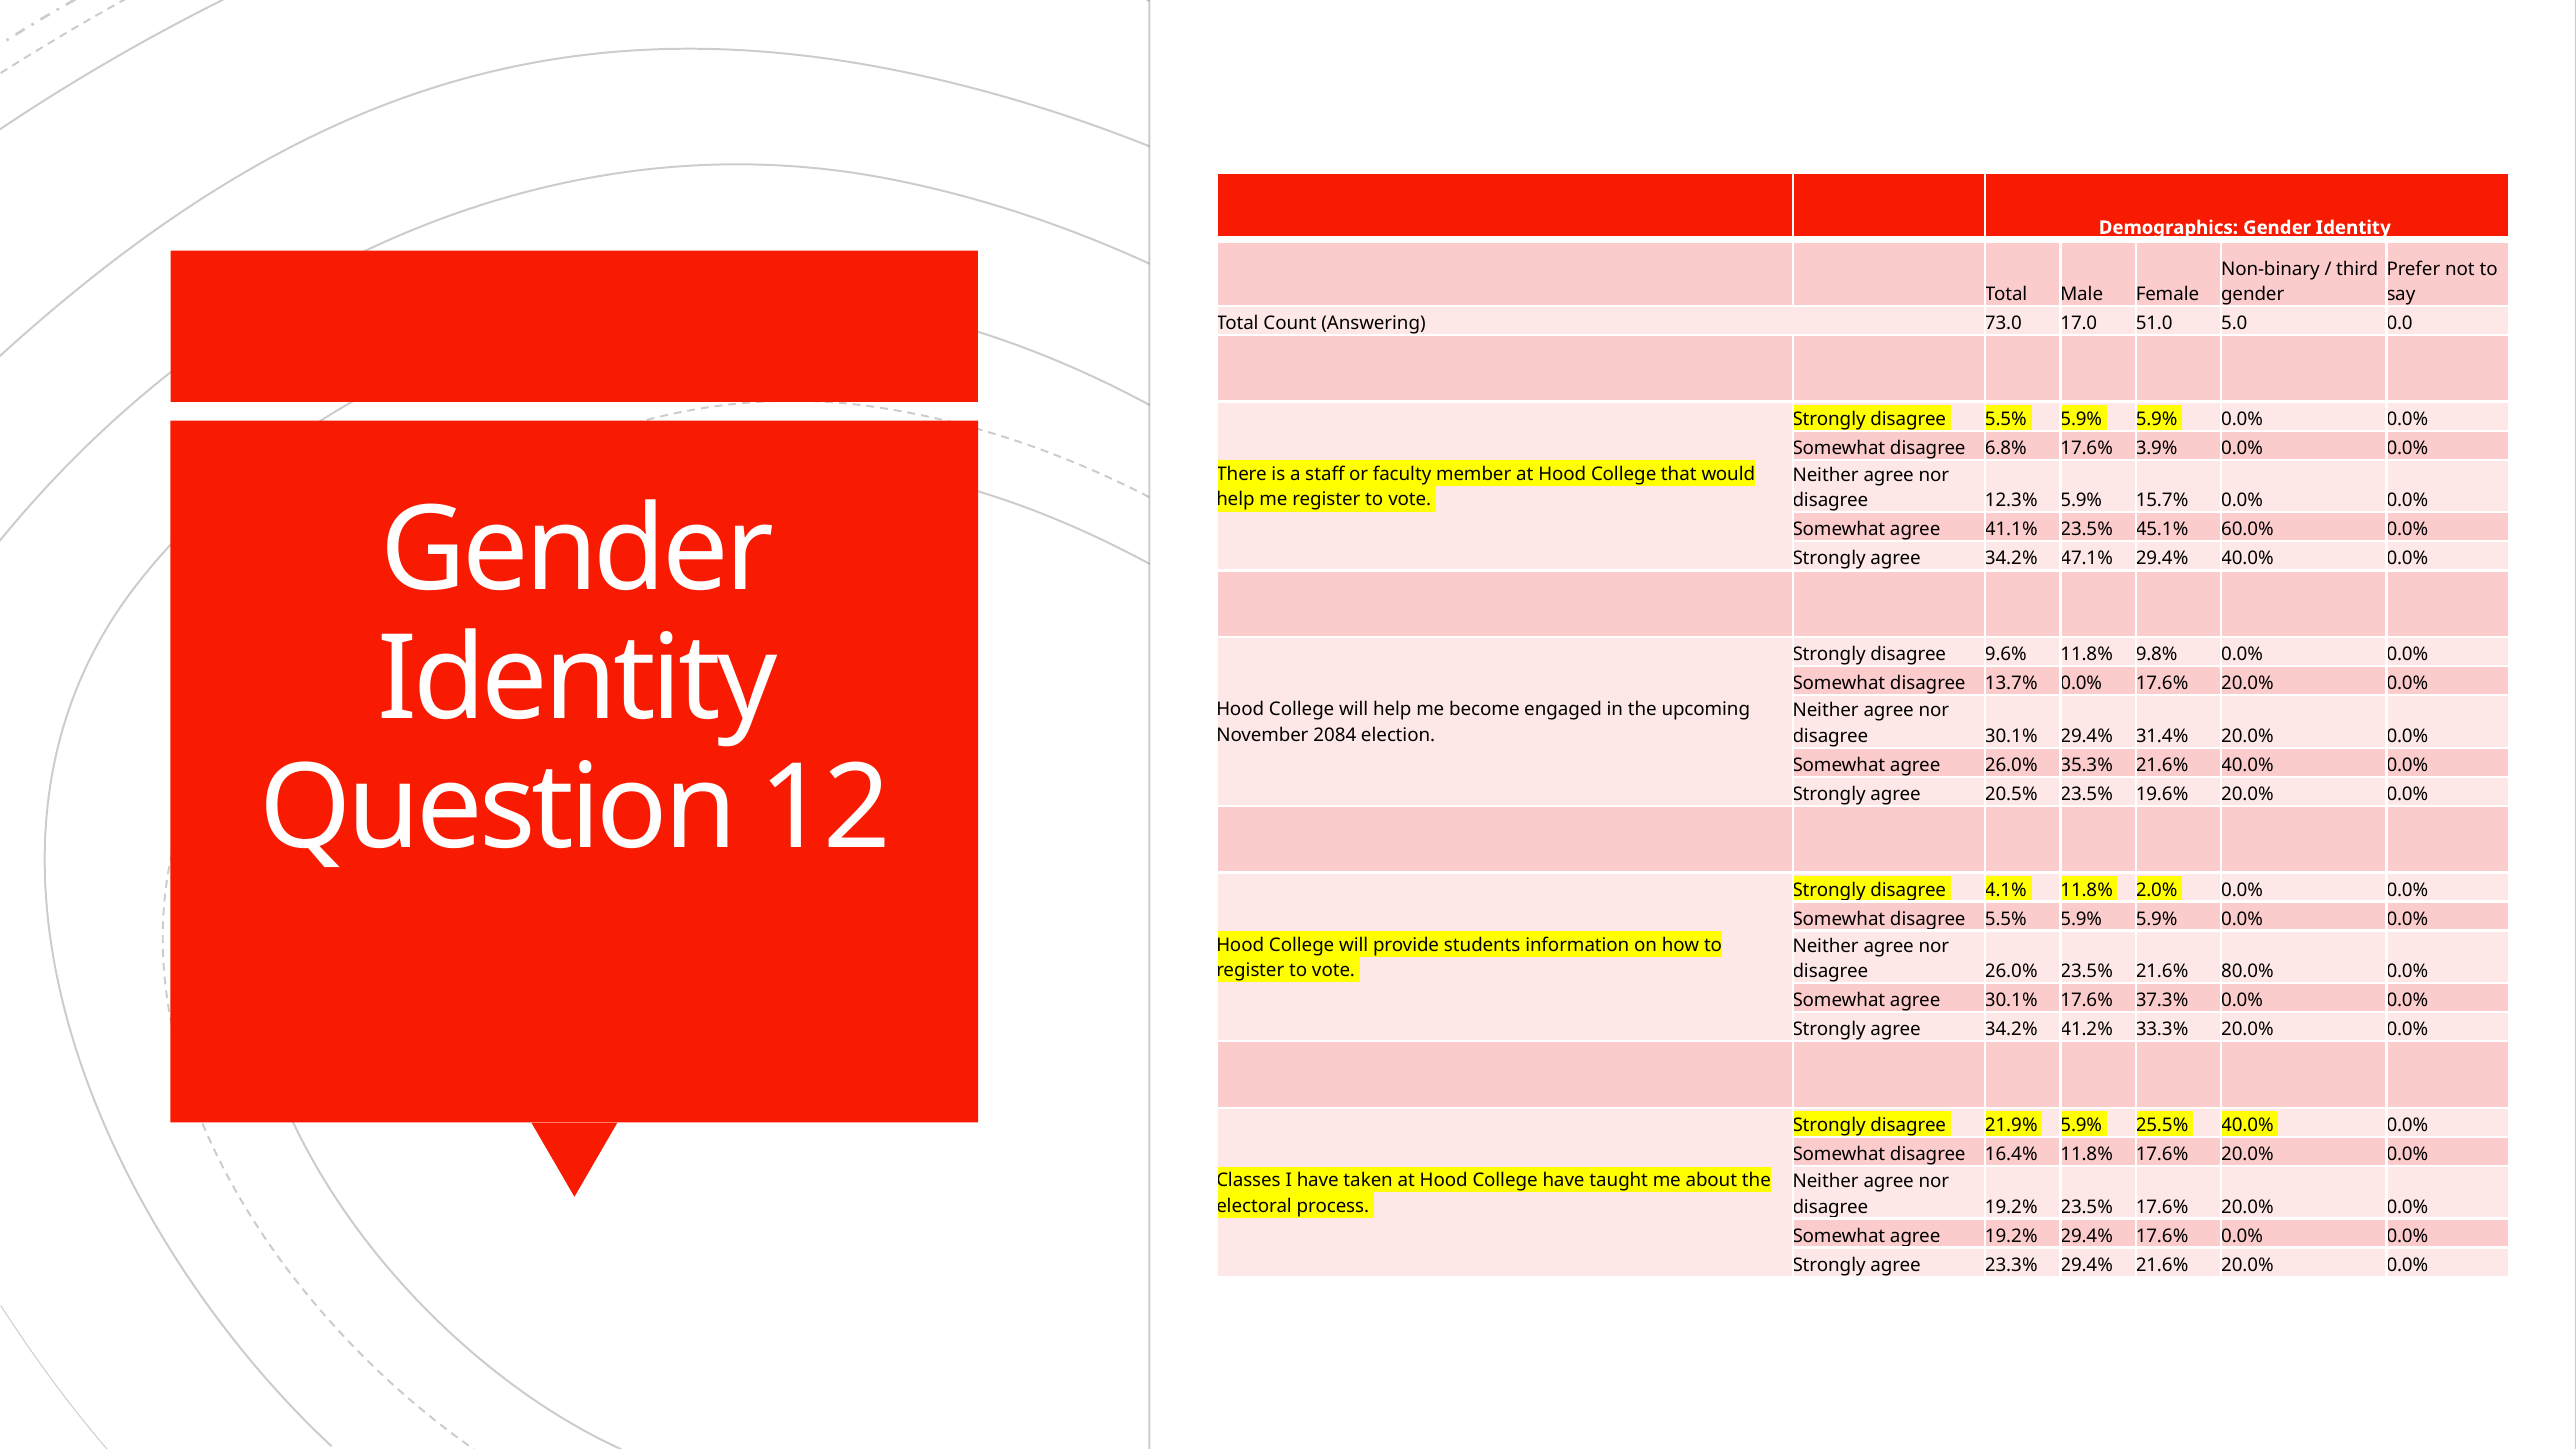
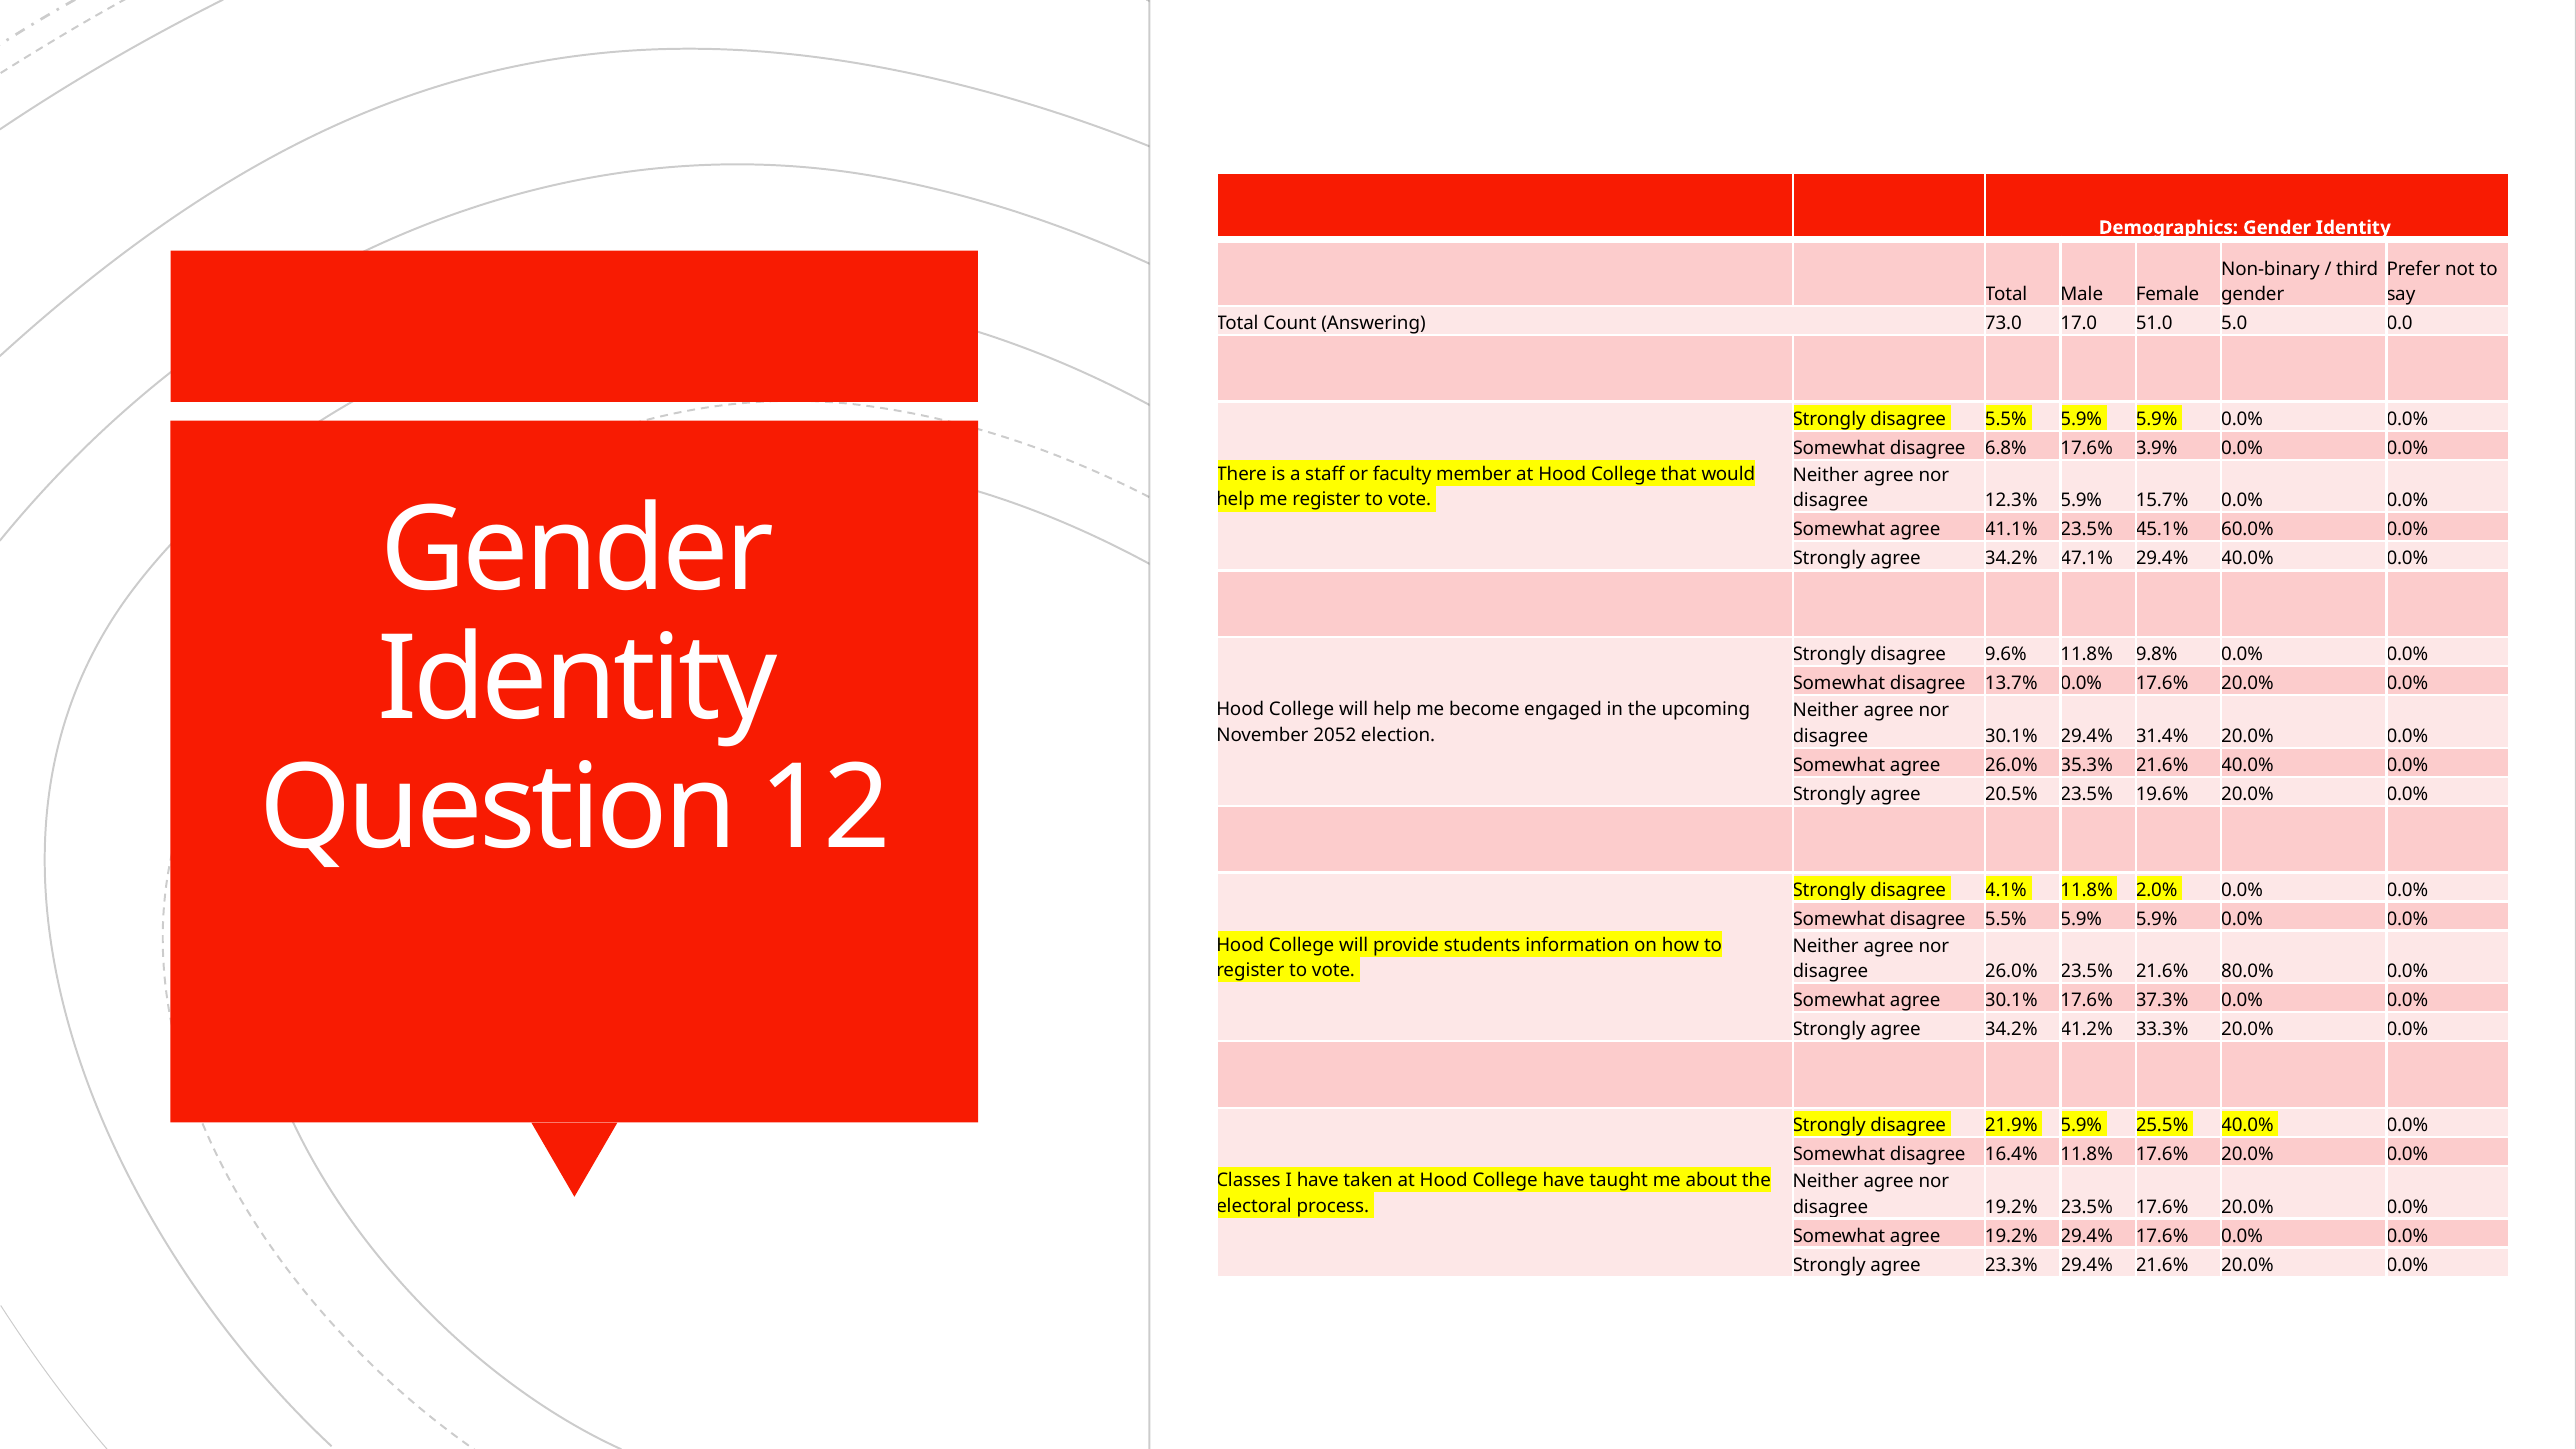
2084: 2084 -> 2052
